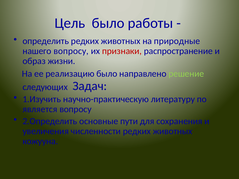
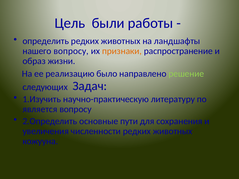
Цель было: было -> были
природные: природные -> ландшафты
признаки colour: red -> orange
